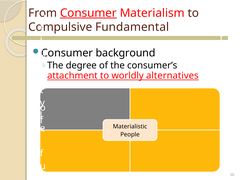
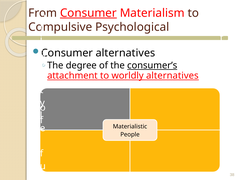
Fundamental: Fundamental -> Psychological
background at (126, 53): background -> alternatives
consumer’s underline: none -> present
